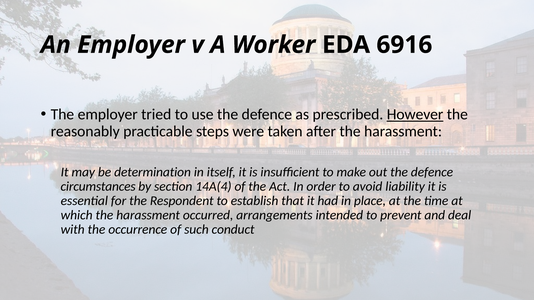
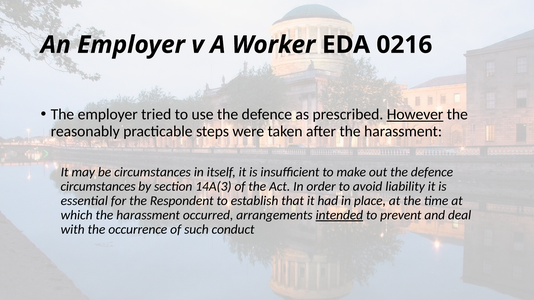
6916: 6916 -> 0216
be determination: determination -> circumstances
14A(4: 14A(4 -> 14A(3
intended underline: none -> present
